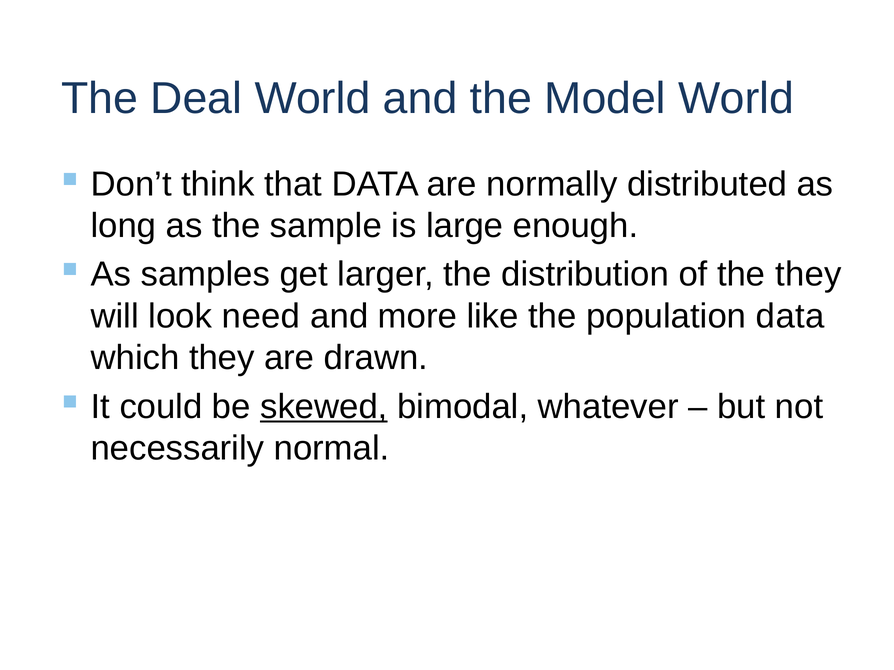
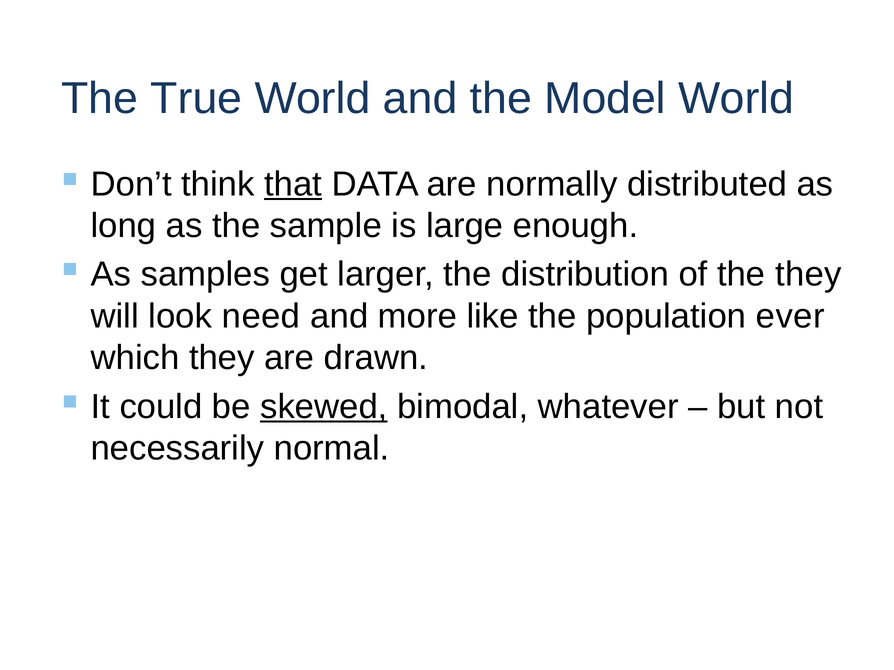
Deal: Deal -> True
that underline: none -> present
population data: data -> ever
